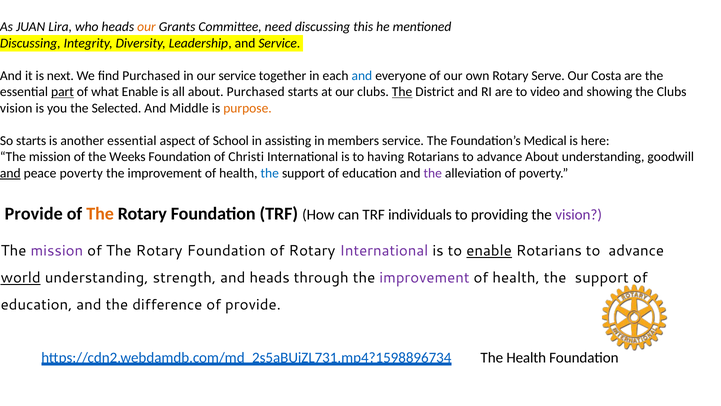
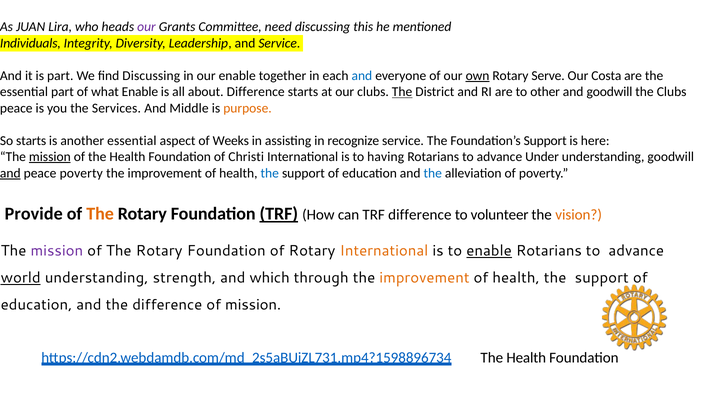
our at (146, 27) colour: orange -> purple
Discussing at (30, 43): Discussing -> Individuals
is next: next -> part
find Purchased: Purchased -> Discussing
our service: service -> enable
own underline: none -> present
part at (62, 92) underline: present -> none
about Purchased: Purchased -> Difference
video: video -> other
and showing: showing -> goodwill
vision at (16, 108): vision -> peace
Selected: Selected -> Services
School: School -> Weeks
members: members -> recognize
Foundation’s Medical: Medical -> Support
mission at (50, 157) underline: none -> present
of the Weeks: Weeks -> Health
advance About: About -> Under
the at (433, 173) colour: purple -> blue
TRF at (279, 214) underline: none -> present
TRF individuals: individuals -> difference
providing: providing -> volunteer
vision at (579, 215) colour: purple -> orange
International at (384, 251) colour: purple -> orange
and heads: heads -> which
improvement at (424, 278) colour: purple -> orange
of provide: provide -> mission
